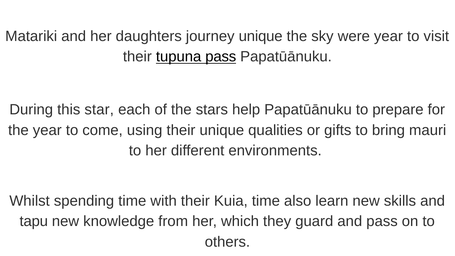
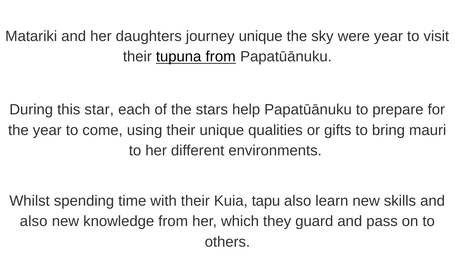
tupuna pass: pass -> from
Kuia time: time -> tapu
tapu at (34, 221): tapu -> also
